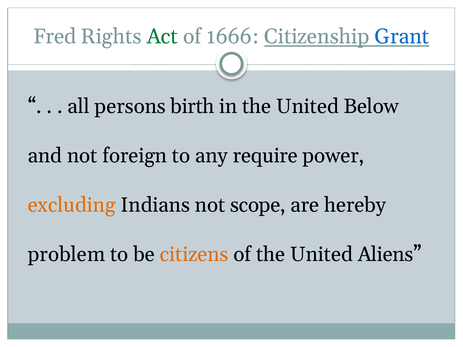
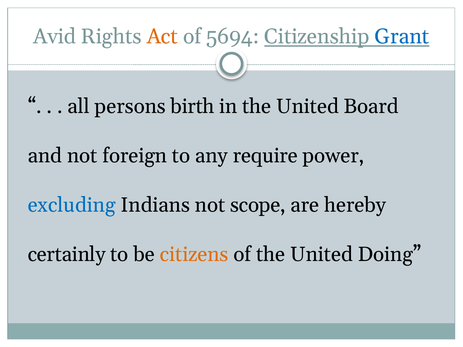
Fred: Fred -> Avid
Act colour: green -> orange
1666: 1666 -> 5694
Below: Below -> Board
excluding colour: orange -> blue
problem: problem -> certainly
Aliens: Aliens -> Doing
